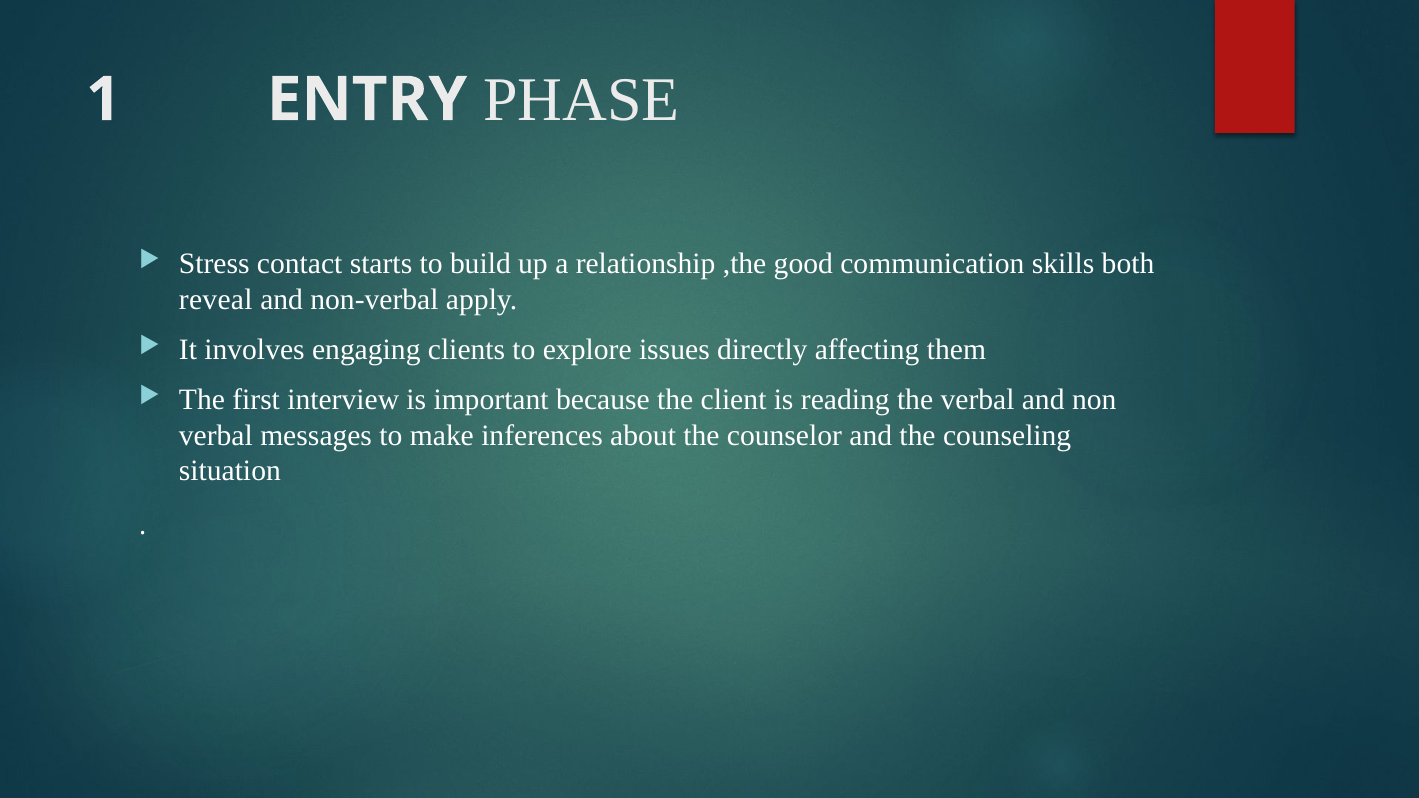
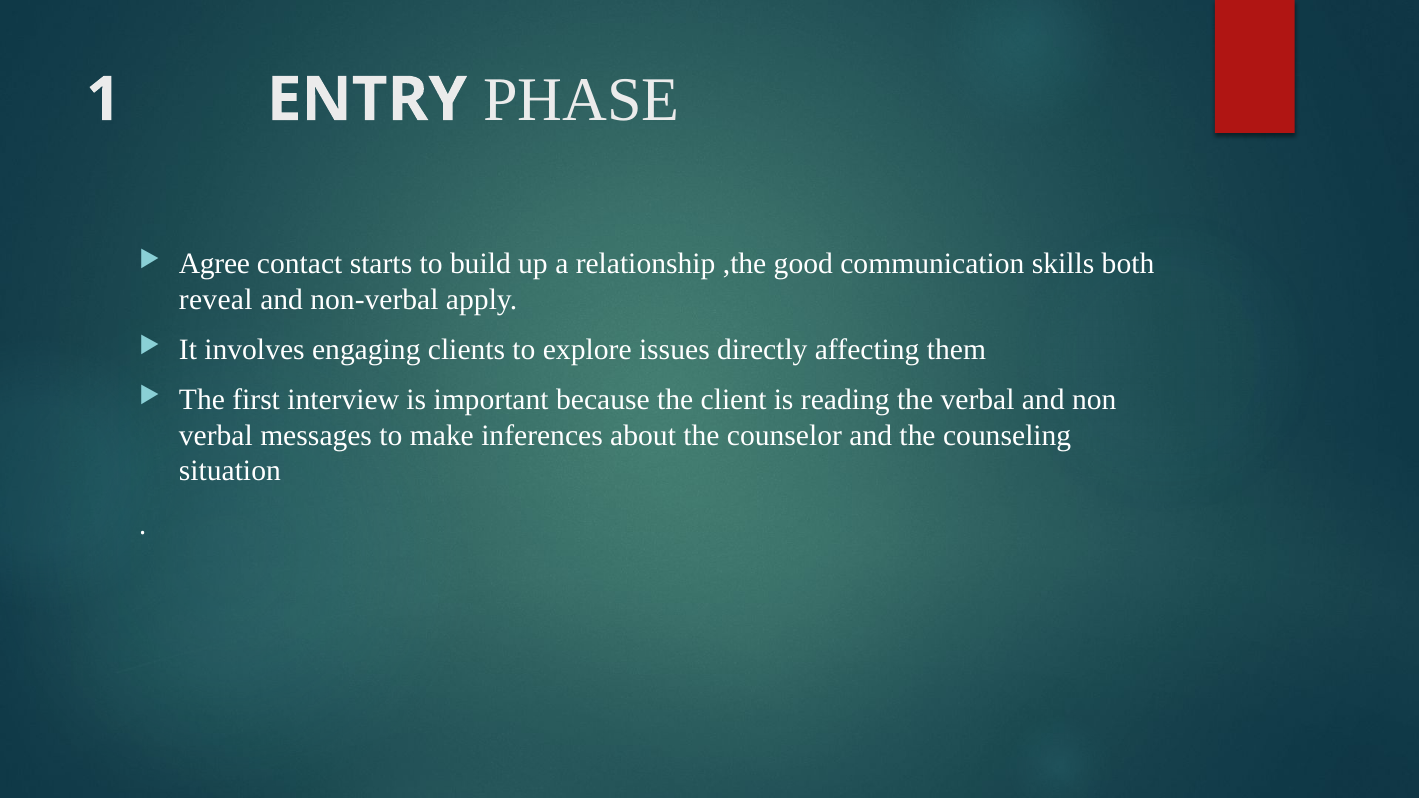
Stress: Stress -> Agree
